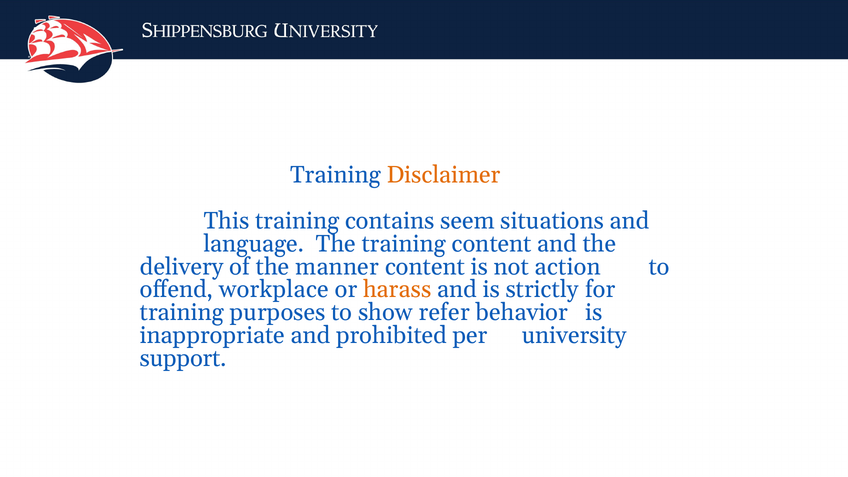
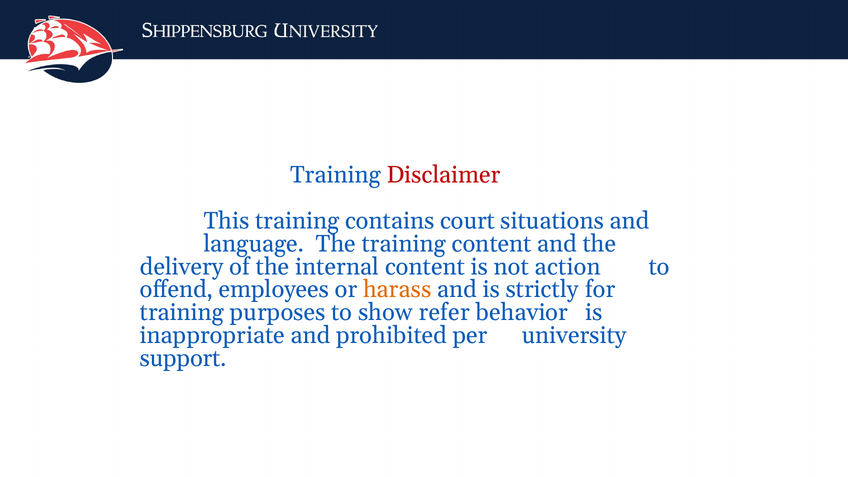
Disclaimer colour: orange -> red
seem: seem -> court
manner: manner -> internal
workplace: workplace -> employees
